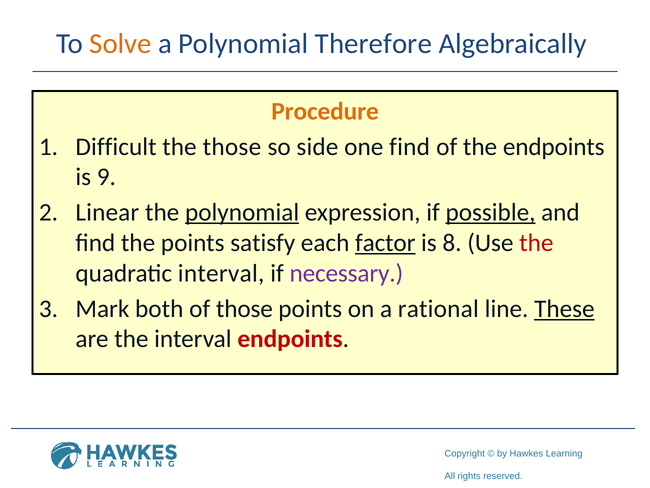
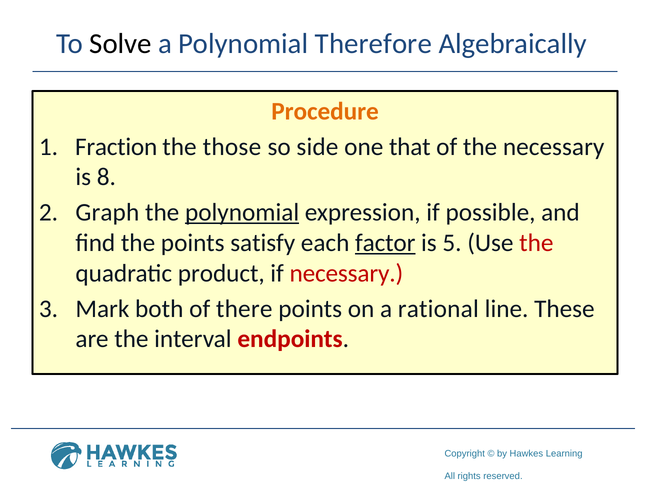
Solve colour: orange -> black
Difficult: Difficult -> Fraction
one find: find -> that
the endpoints: endpoints -> necessary
9: 9 -> 8
Linear: Linear -> Graph
possible underline: present -> none
8: 8 -> 5
quadratic interval: interval -> product
necessary at (346, 273) colour: purple -> red
of those: those -> there
These underline: present -> none
